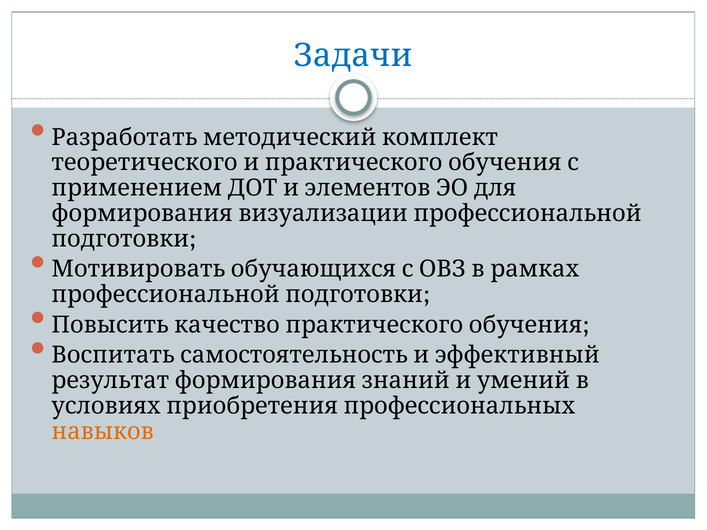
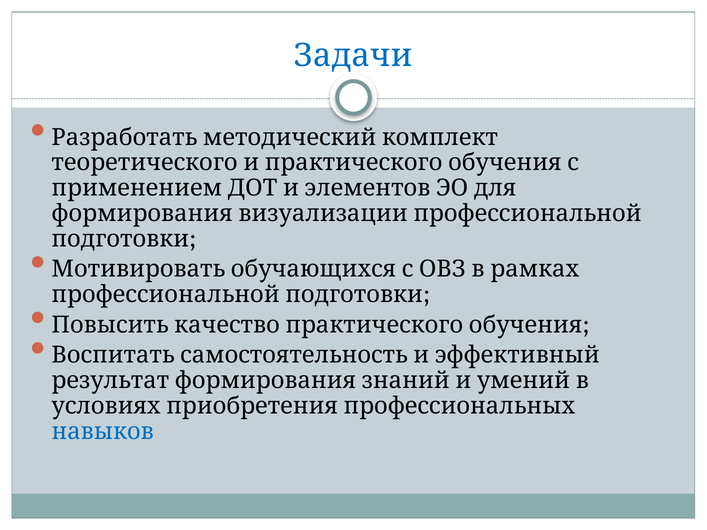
навыков colour: orange -> blue
